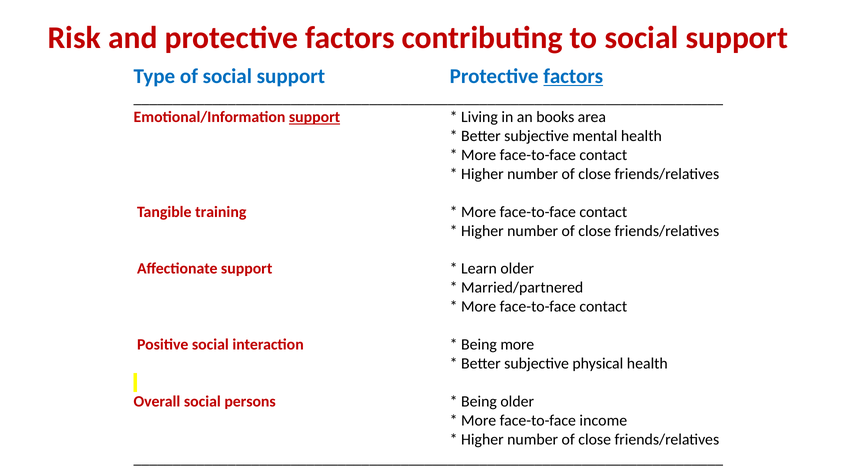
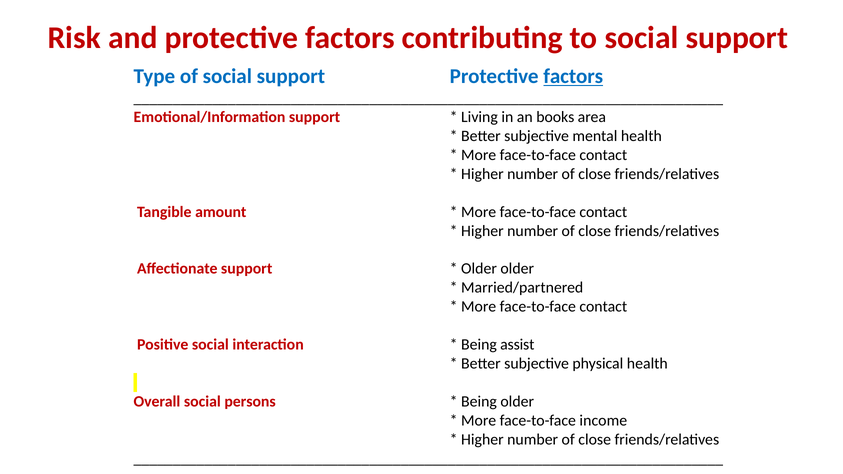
support at (315, 117) underline: present -> none
training: training -> amount
Learn at (479, 269): Learn -> Older
Being more: more -> assist
